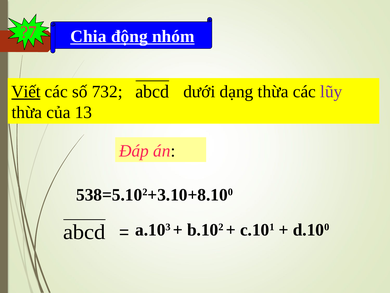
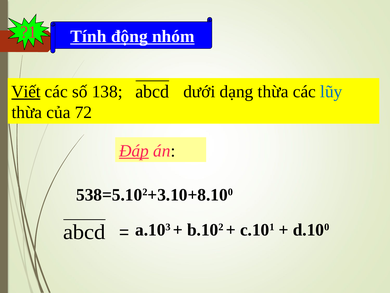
?7: ?7 -> ?1
Chia: Chia -> Tính
732: 732 -> 138
lũy colour: purple -> blue
13: 13 -> 72
Đáp underline: none -> present
